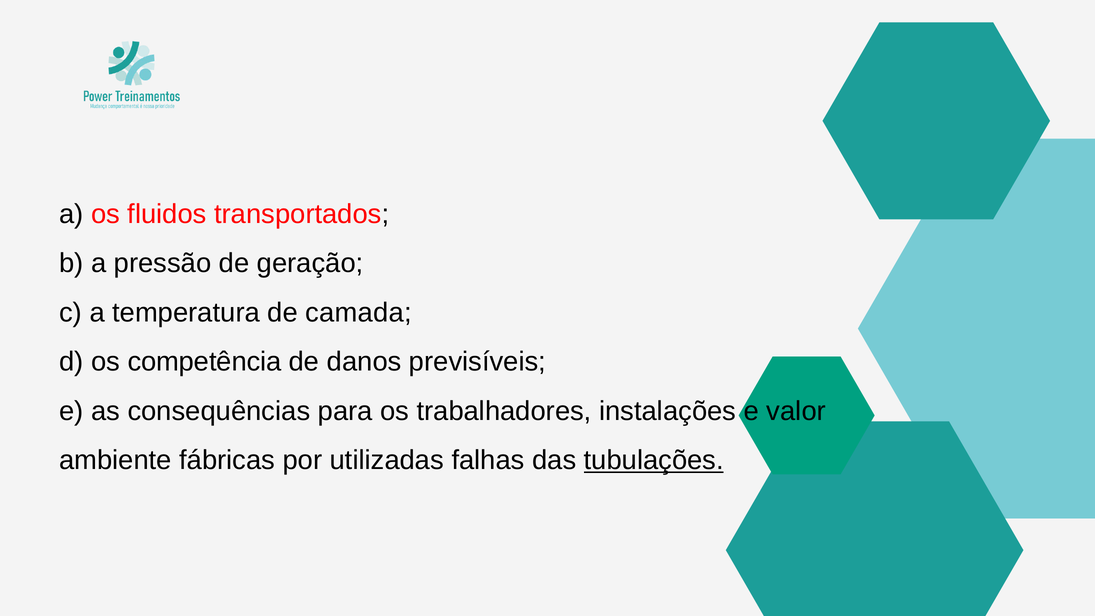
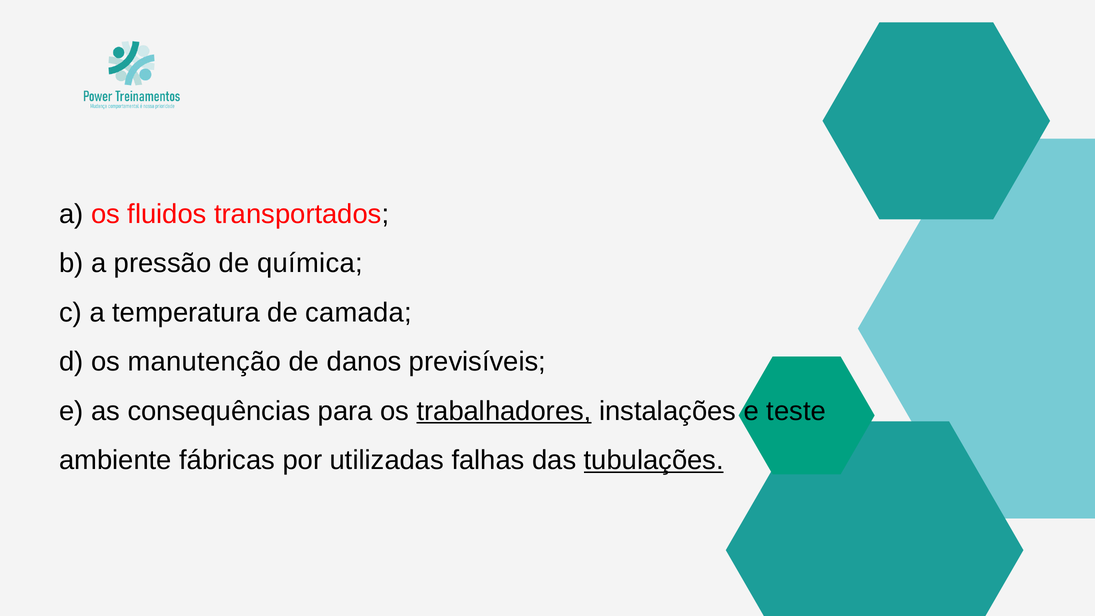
geração: geração -> química
competência: competência -> manutenção
trabalhadores underline: none -> present
valor: valor -> teste
